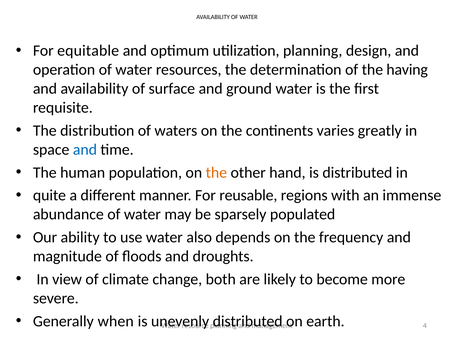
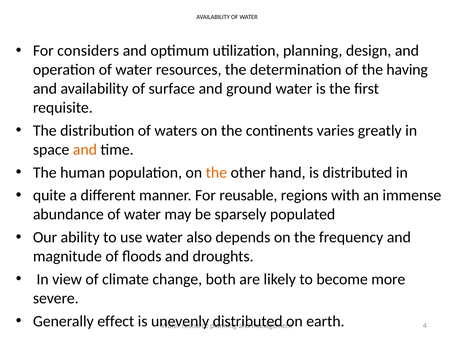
equitable: equitable -> considers
and at (85, 149) colour: blue -> orange
when: when -> effect
